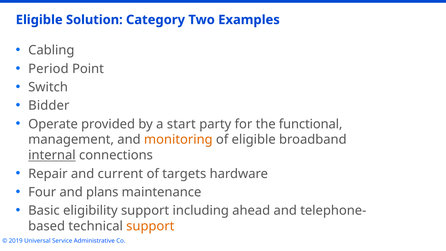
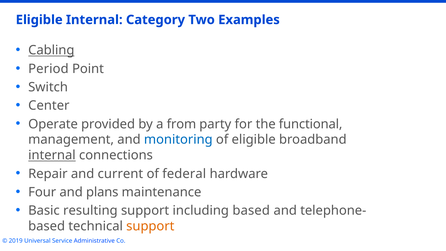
Eligible Solution: Solution -> Internal
Cabling underline: none -> present
Bidder: Bidder -> Center
start: start -> from
monitoring colour: orange -> blue
targets: targets -> federal
eligibility: eligibility -> resulting
including ahead: ahead -> based
